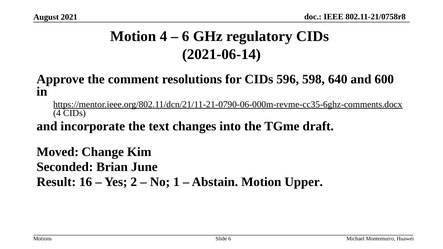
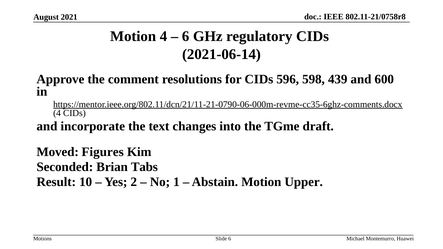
640: 640 -> 439
Change: Change -> Figures
June: June -> Tabs
16: 16 -> 10
